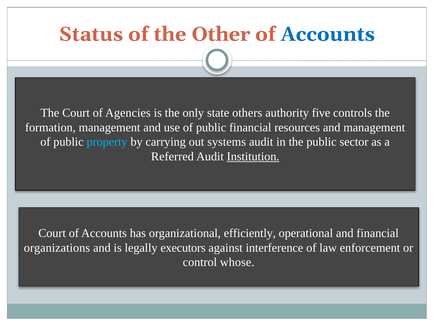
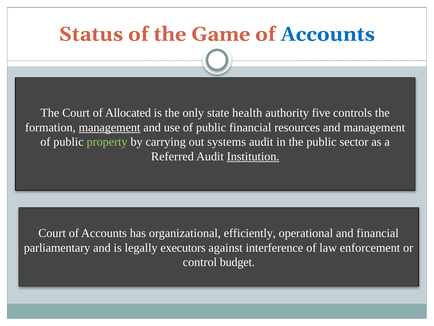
Other: Other -> Game
Agencies: Agencies -> Allocated
others: others -> health
management at (110, 127) underline: none -> present
property colour: light blue -> light green
organizations: organizations -> parliamentary
whose: whose -> budget
